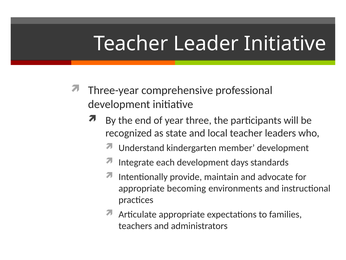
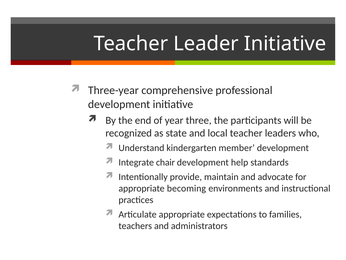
each: each -> chair
days: days -> help
